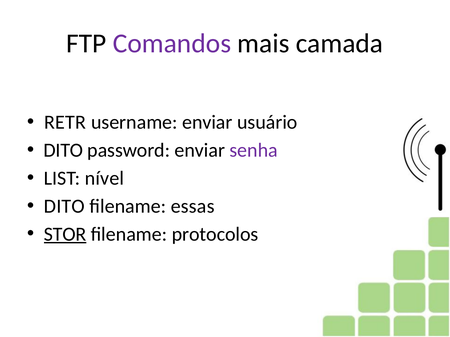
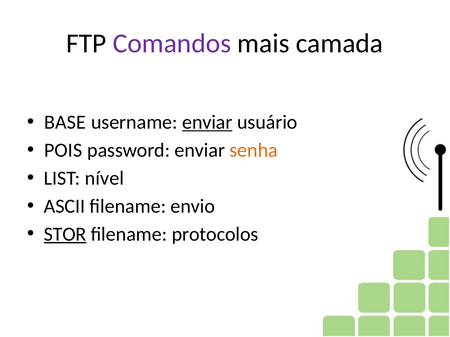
RETR: RETR -> BASE
enviar at (207, 122) underline: none -> present
DITO at (63, 150): DITO -> POIS
senha colour: purple -> orange
DITO at (64, 206): DITO -> ASCII
essas: essas -> envio
